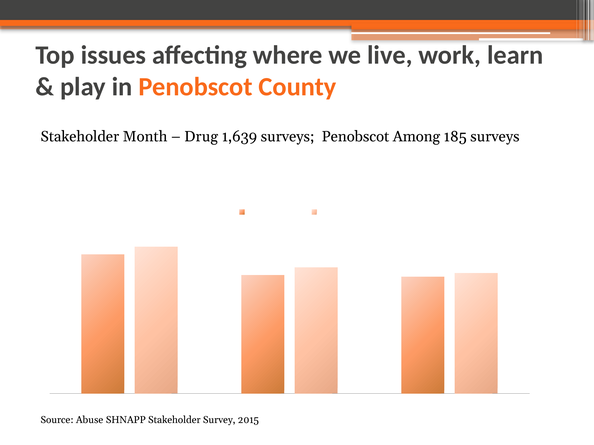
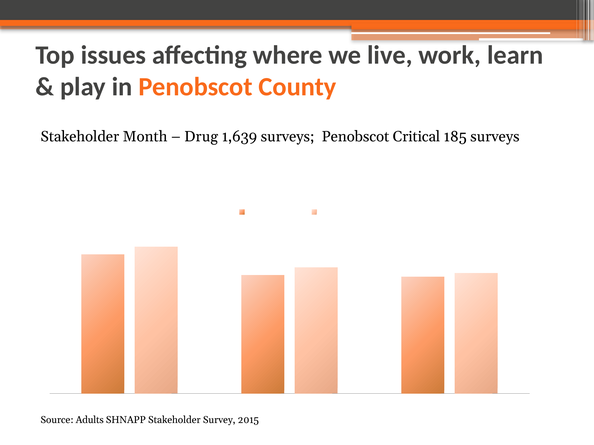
Penobscot Among: Among -> Critical
Abuse: Abuse -> Adults
